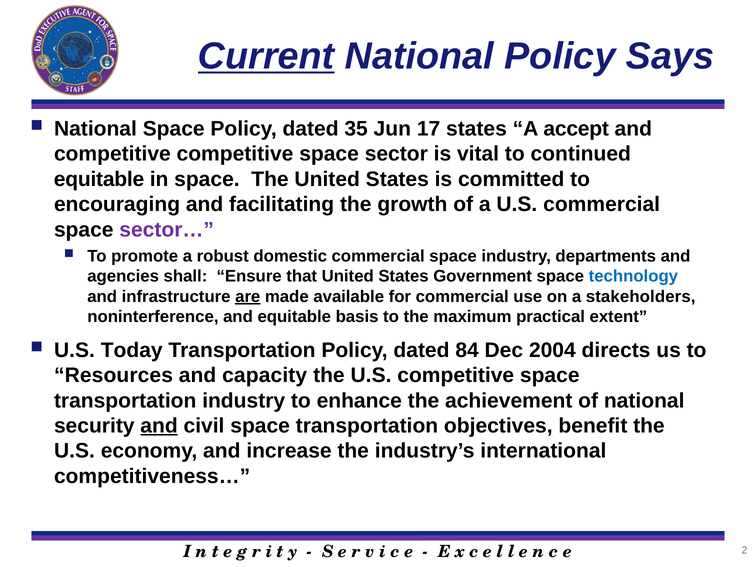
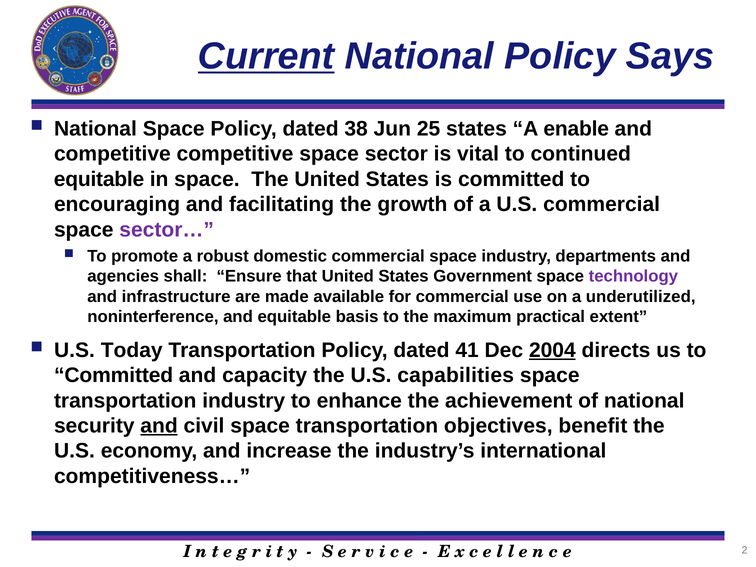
35: 35 -> 38
17: 17 -> 25
accept: accept -> enable
technology colour: blue -> purple
are underline: present -> none
stakeholders: stakeholders -> underutilized
84: 84 -> 41
2004 underline: none -> present
Resources at (113, 375): Resources -> Committed
U.S competitive: competitive -> capabilities
